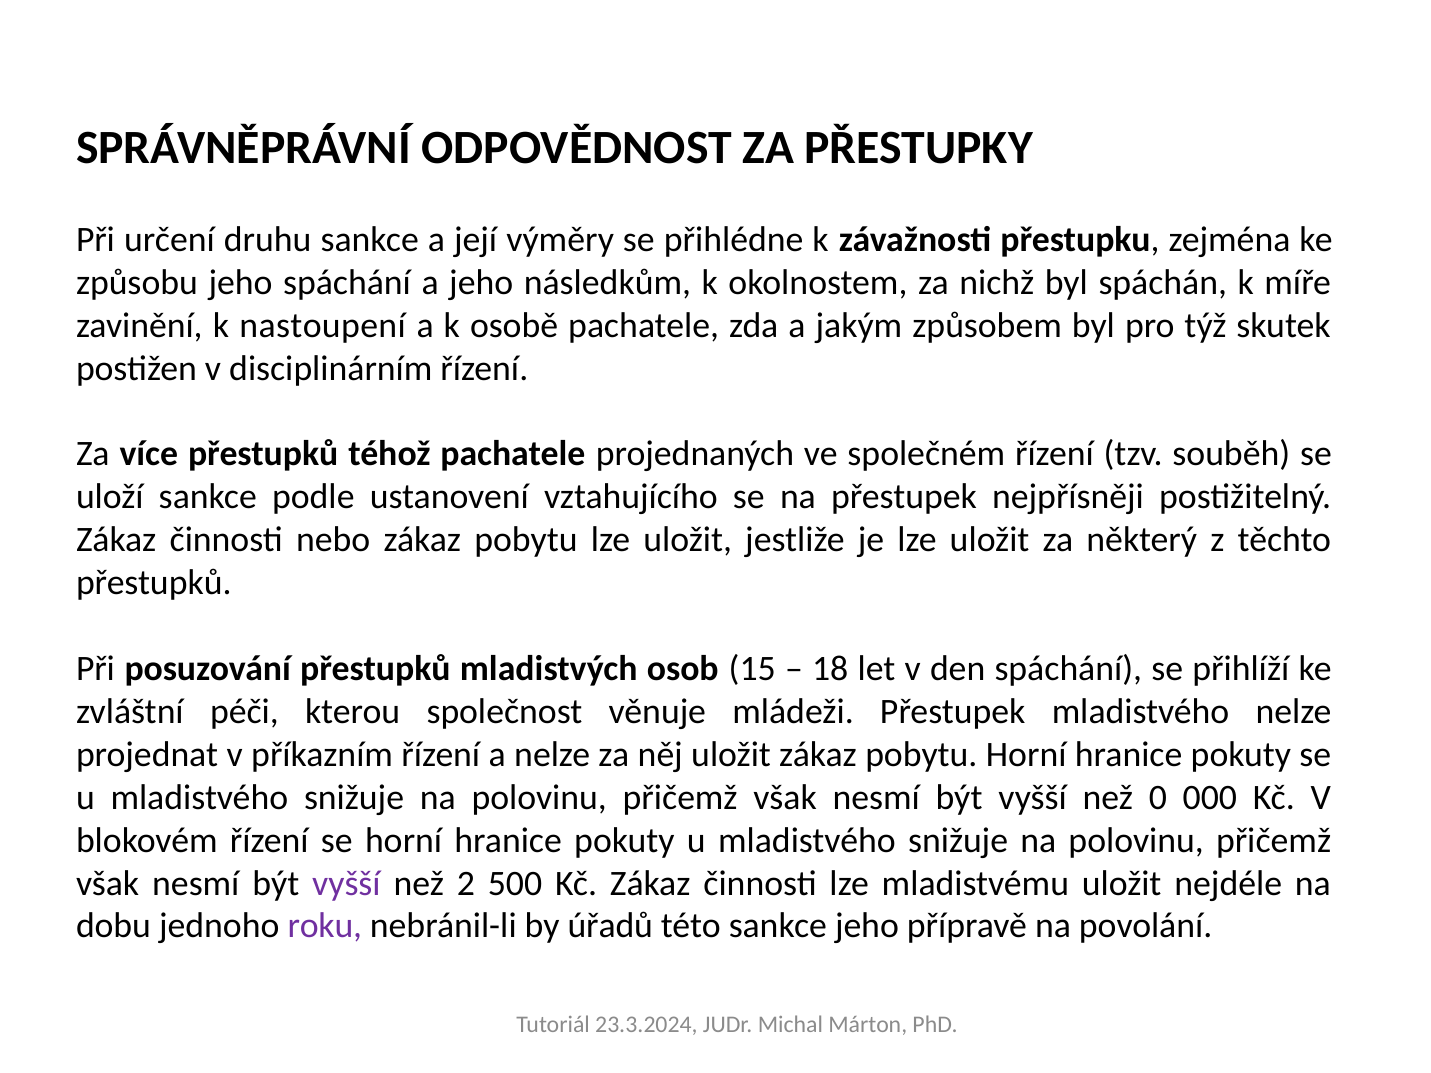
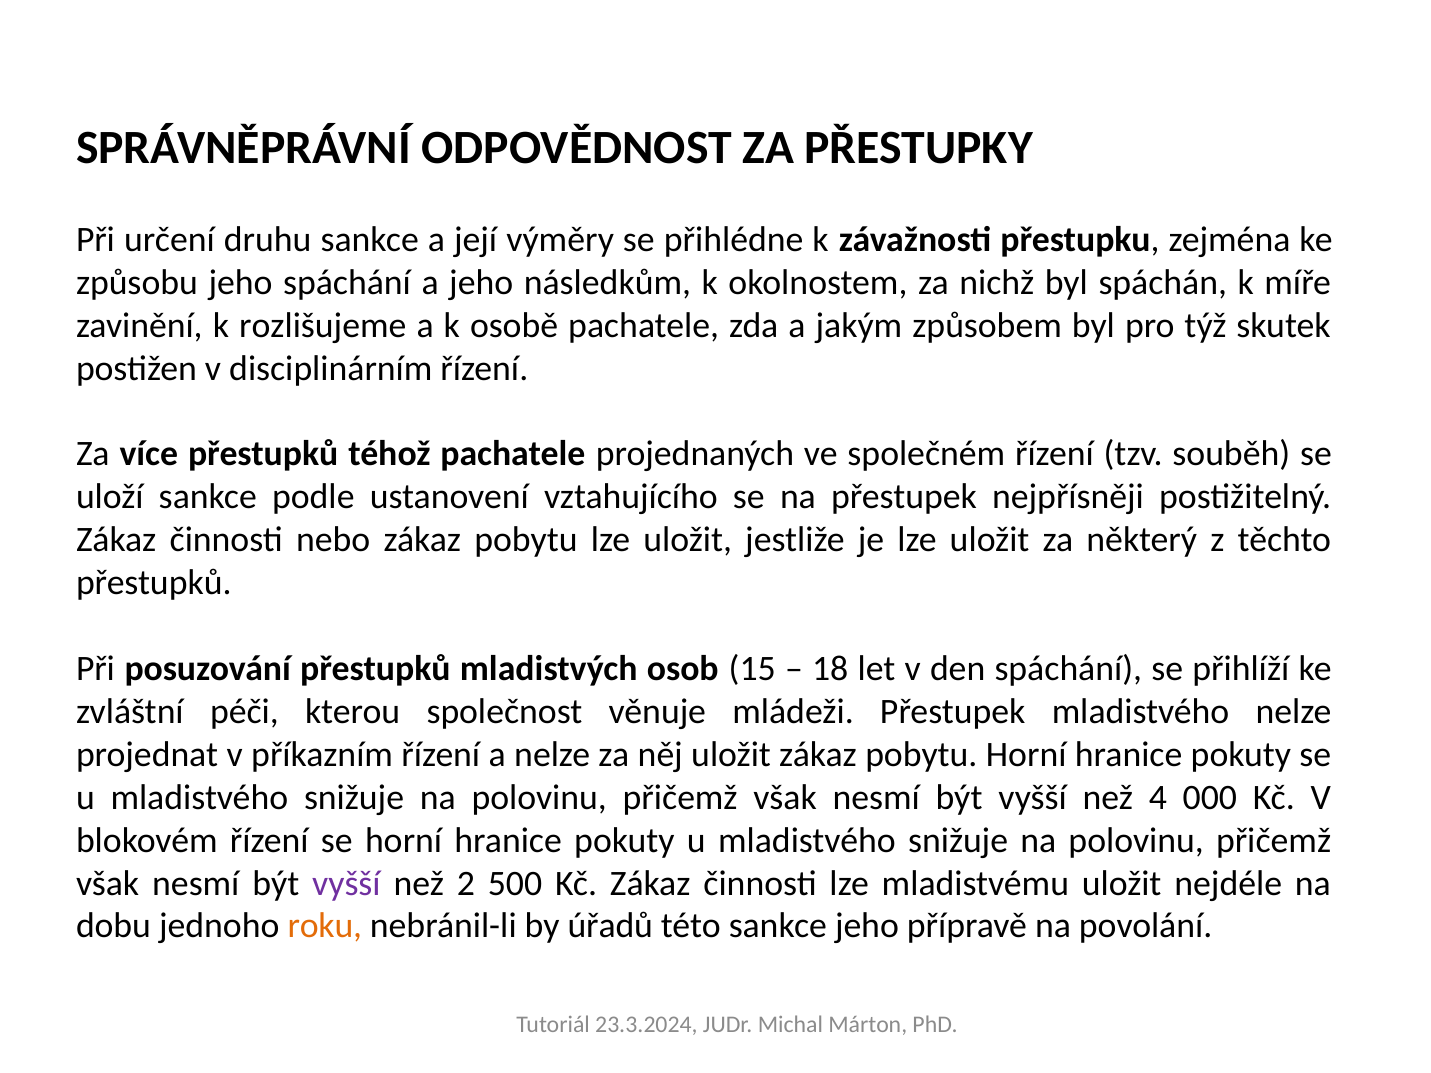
nastoupení: nastoupení -> rozlišujeme
0: 0 -> 4
roku colour: purple -> orange
